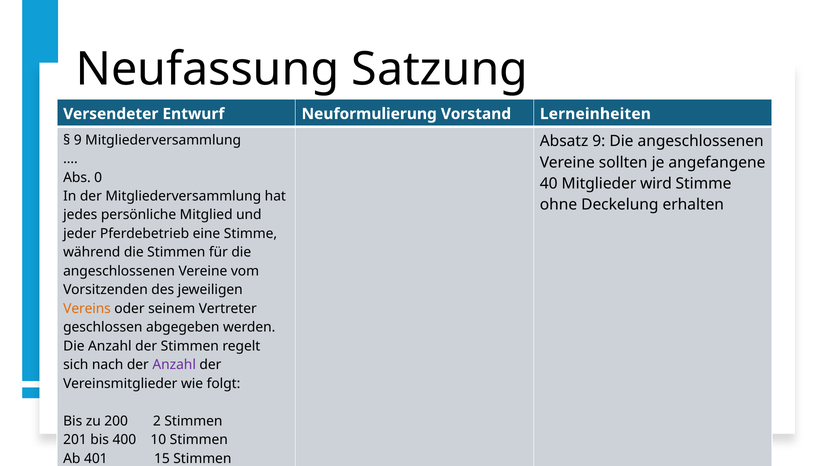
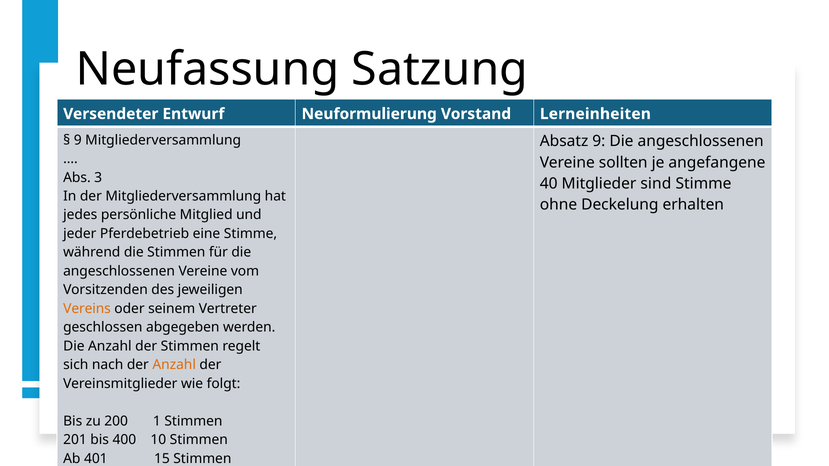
0: 0 -> 3
wird: wird -> sind
Anzahl at (174, 365) colour: purple -> orange
2: 2 -> 1
